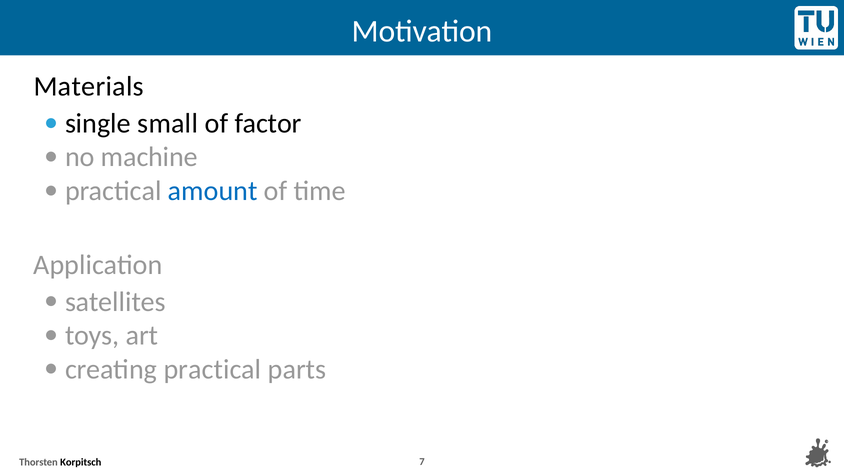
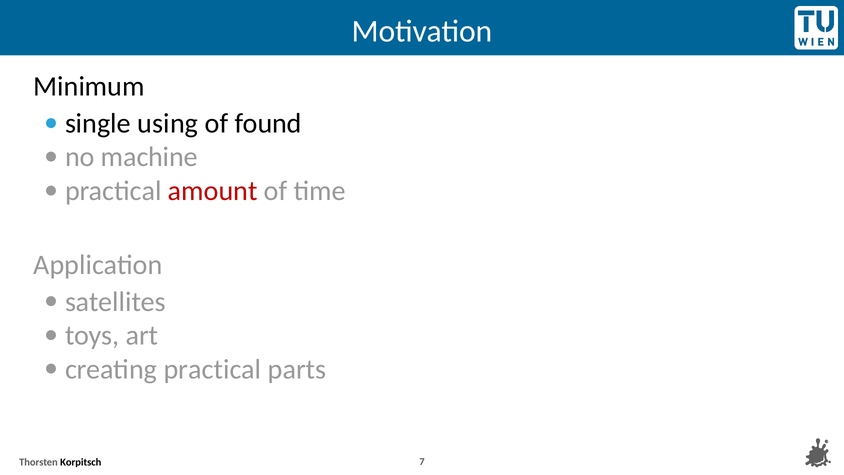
Materials: Materials -> Minimum
small: small -> using
factor: factor -> found
amount colour: blue -> red
